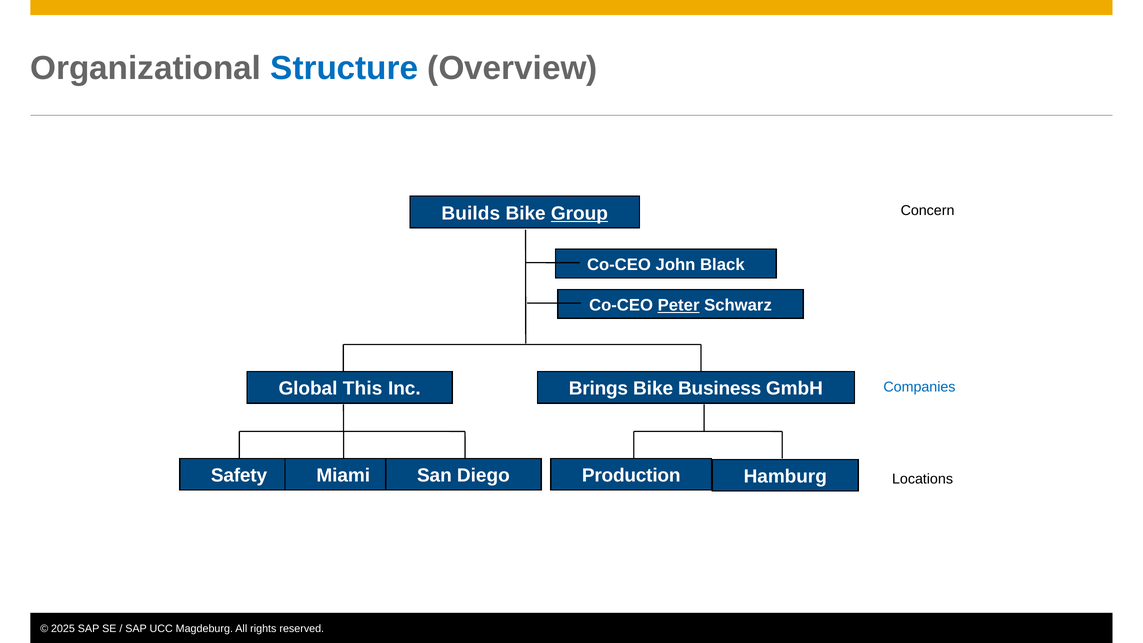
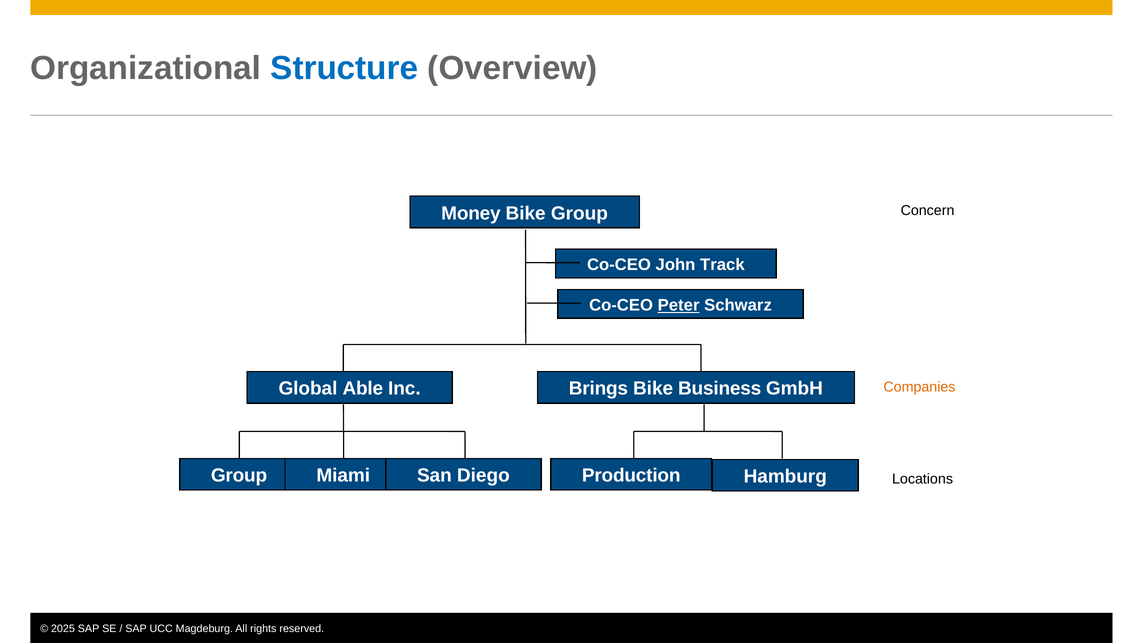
Builds: Builds -> Money
Group at (579, 213) underline: present -> none
Black: Black -> Track
This: This -> Able
Companies colour: blue -> orange
Safety at (239, 475): Safety -> Group
